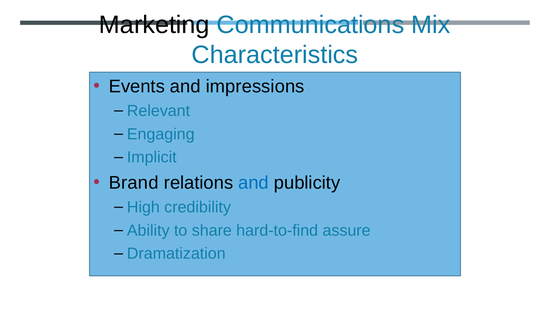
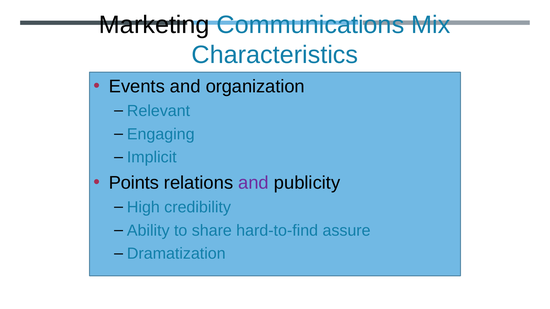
impressions: impressions -> organization
Brand: Brand -> Points
and at (254, 183) colour: blue -> purple
